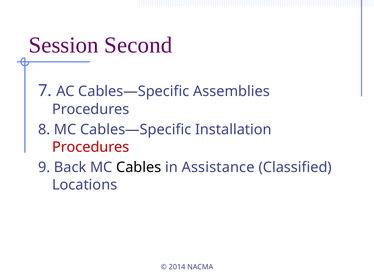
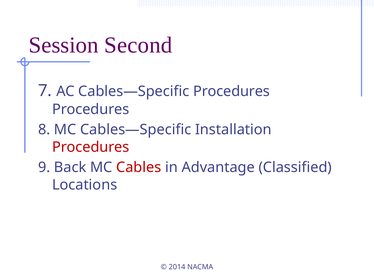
Cables—Specific Assemblies: Assemblies -> Procedures
Cables colour: black -> red
Assistance: Assistance -> Advantage
